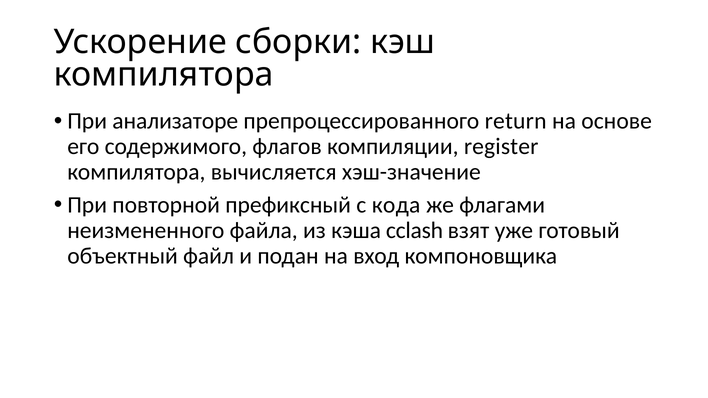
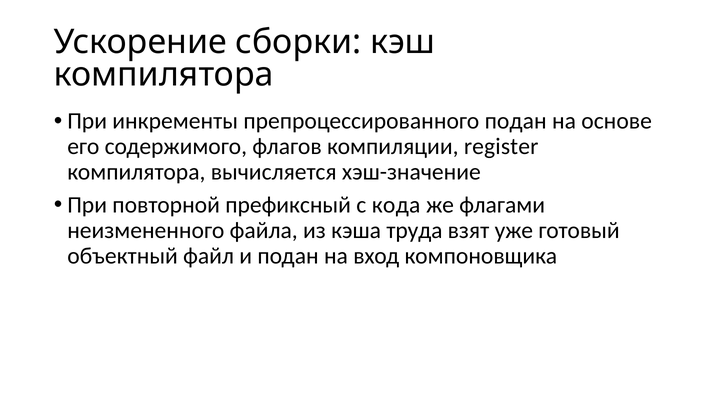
анализаторе: анализаторе -> инкременты
препроцессированного return: return -> подан
cclash: cclash -> труда
